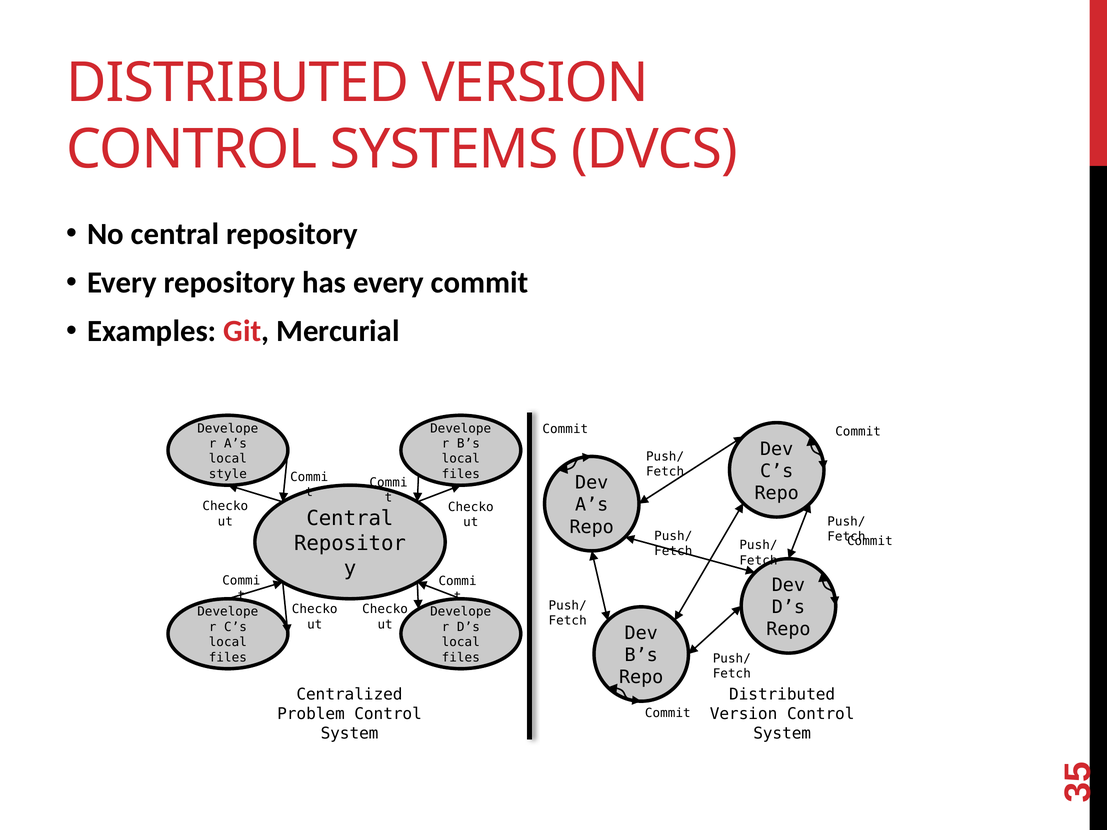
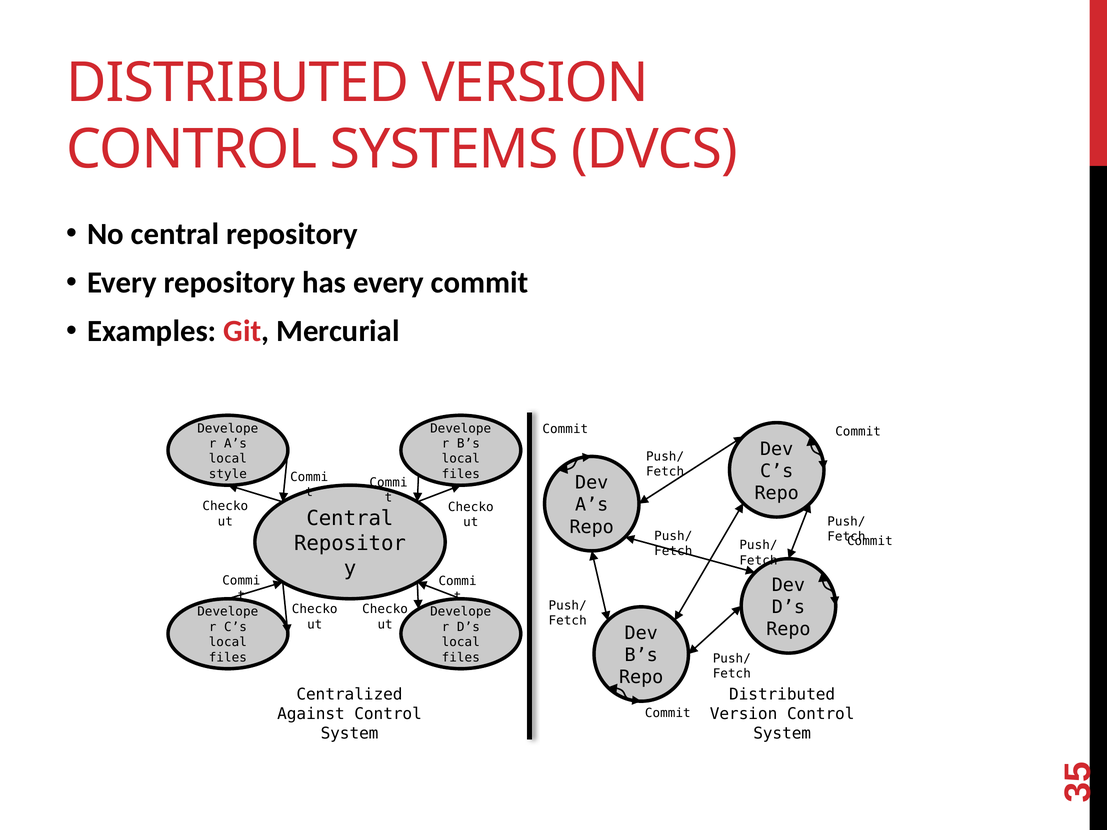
Problem: Problem -> Against
